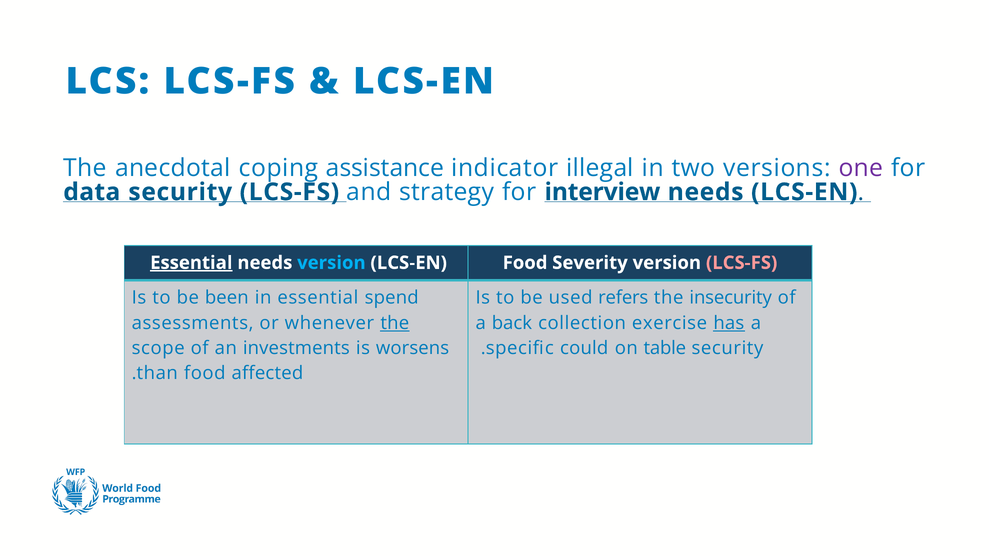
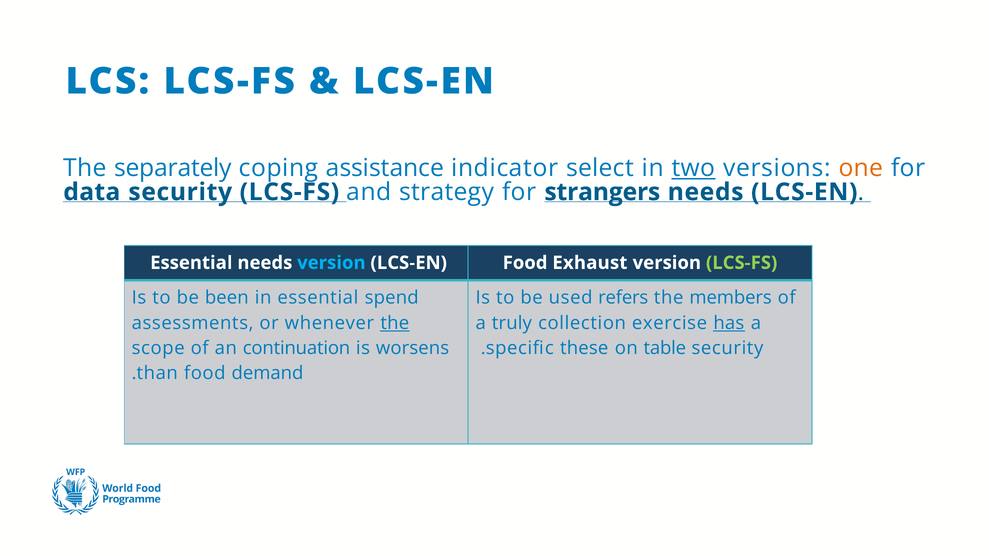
anecdotal: anecdotal -> separately
illegal: illegal -> select
two underline: none -> present
one colour: purple -> orange
interview: interview -> strangers
Essential at (191, 263) underline: present -> none
Severity: Severity -> Exhaust
LCS-FS at (742, 263) colour: pink -> light green
insecurity: insecurity -> members
back: back -> truly
investments: investments -> continuation
could: could -> these
affected: affected -> demand
